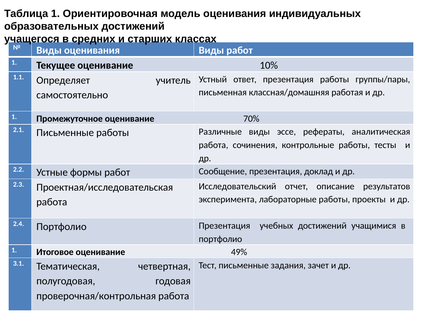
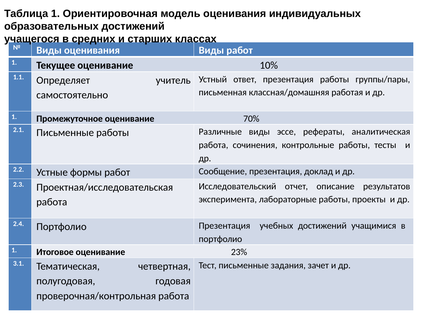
49%: 49% -> 23%
